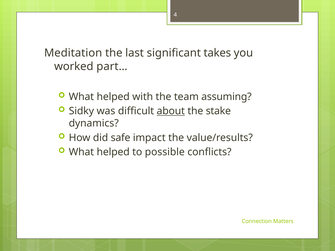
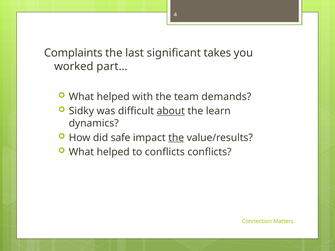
Meditation: Meditation -> Complaints
assuming: assuming -> demands
stake: stake -> learn
the at (176, 138) underline: none -> present
to possible: possible -> conflicts
